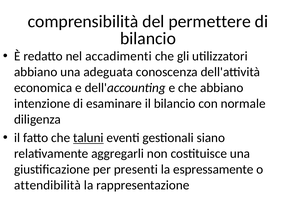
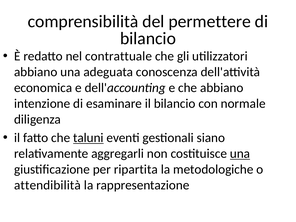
accadimenti: accadimenti -> contrattuale
una at (240, 154) underline: none -> present
presenti: presenti -> ripartita
espressamente: espressamente -> metodologiche
